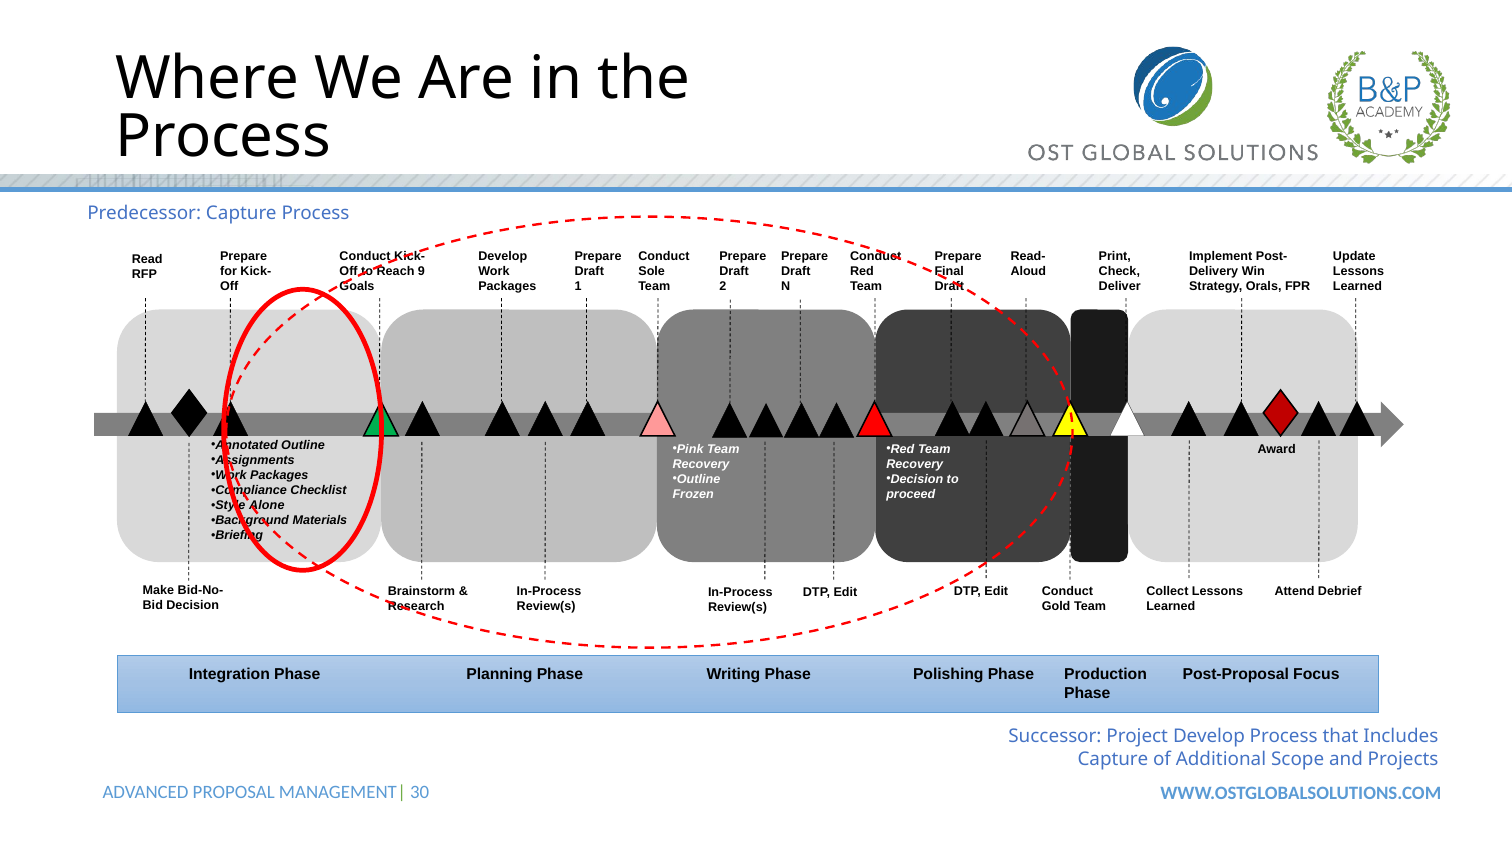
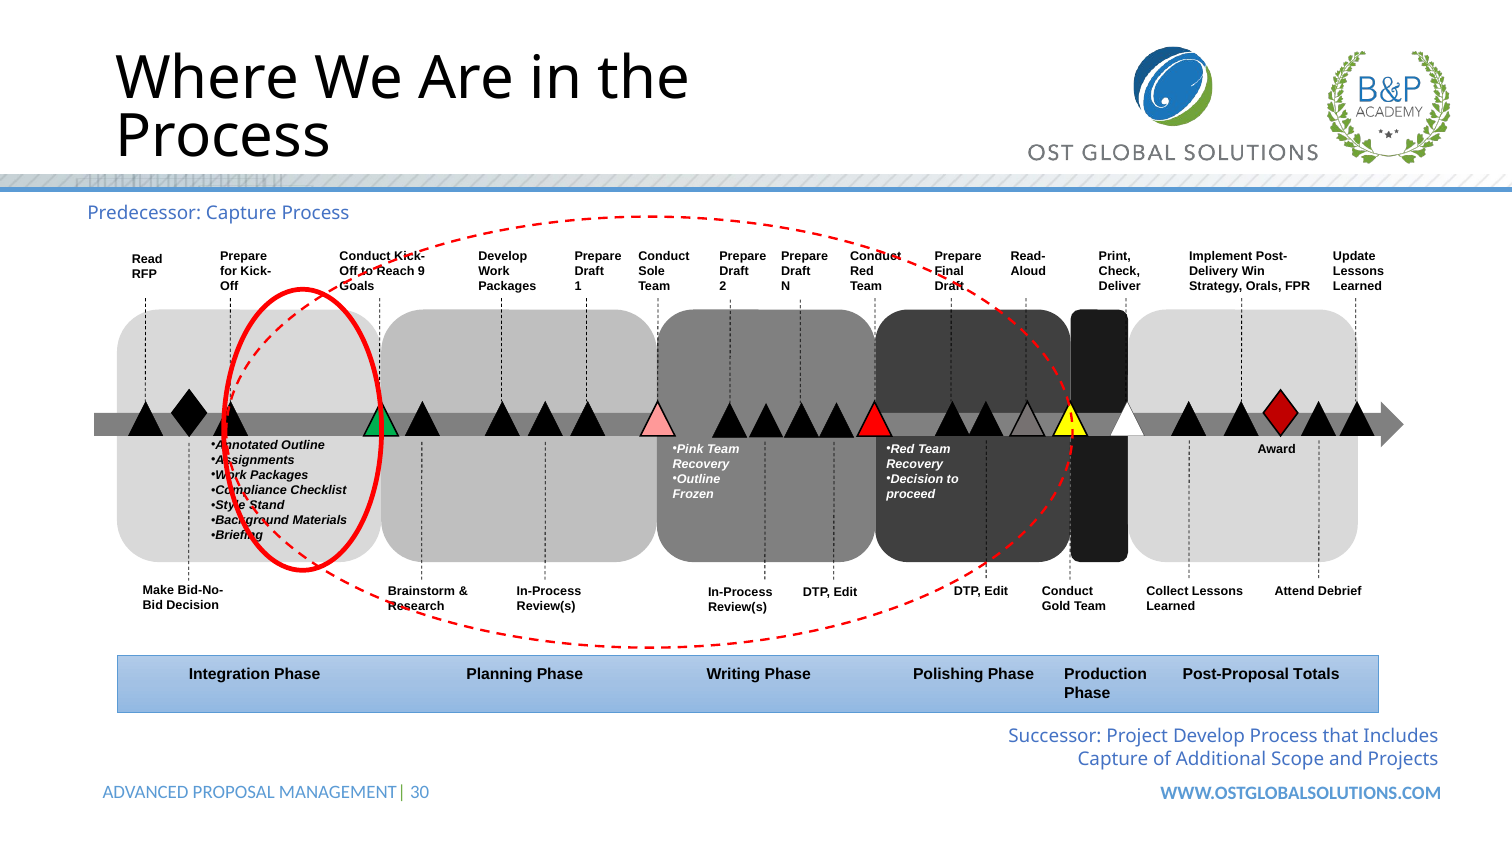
Alone: Alone -> Stand
Focus: Focus -> Totals
